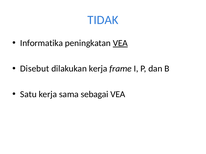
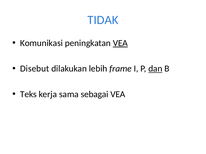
Informatika: Informatika -> Komunikasi
dilakukan kerja: kerja -> lebih
dan underline: none -> present
Satu: Satu -> Teks
